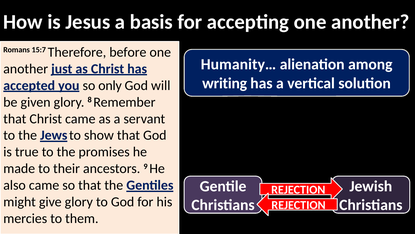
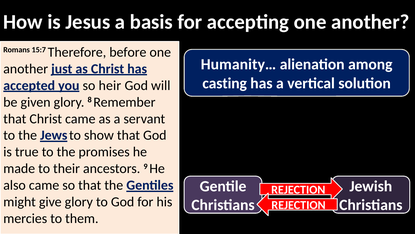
writing: writing -> casting
only: only -> heir
